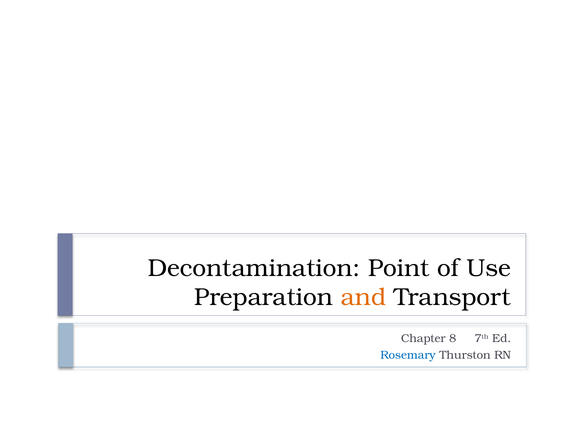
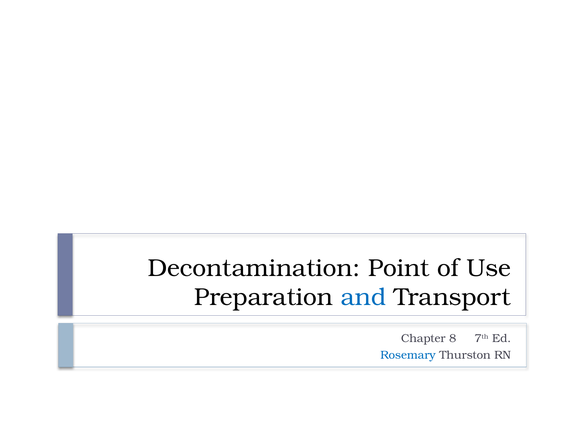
and colour: orange -> blue
